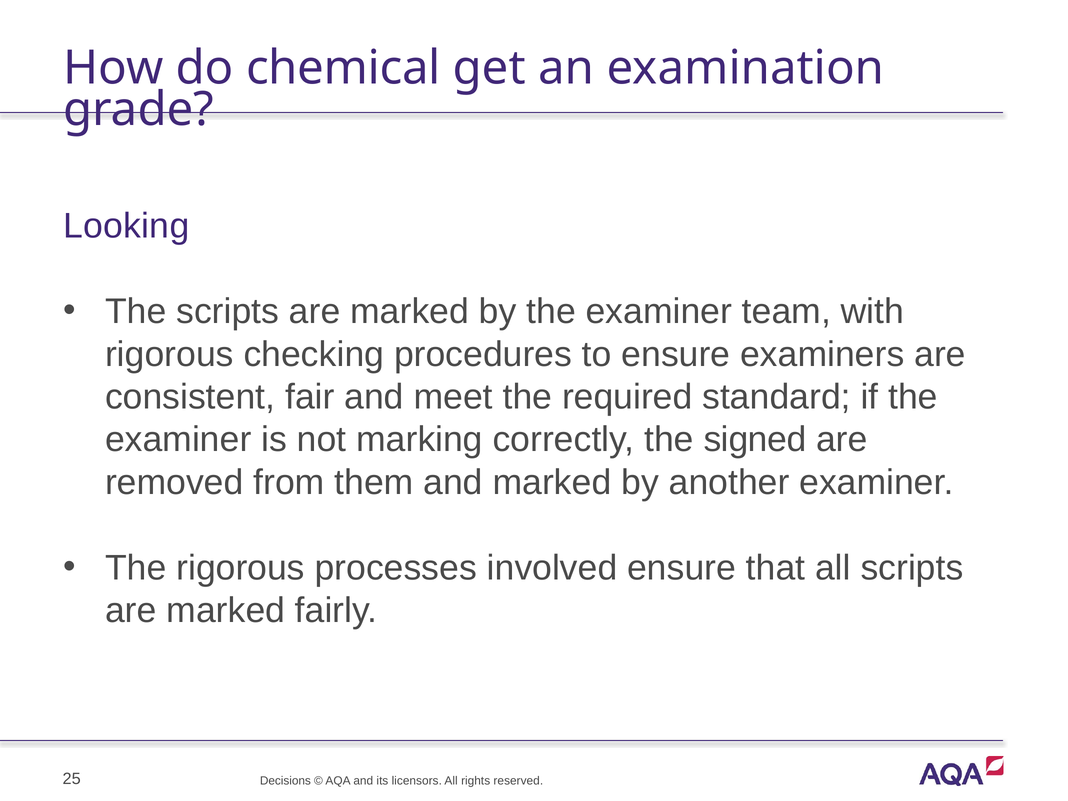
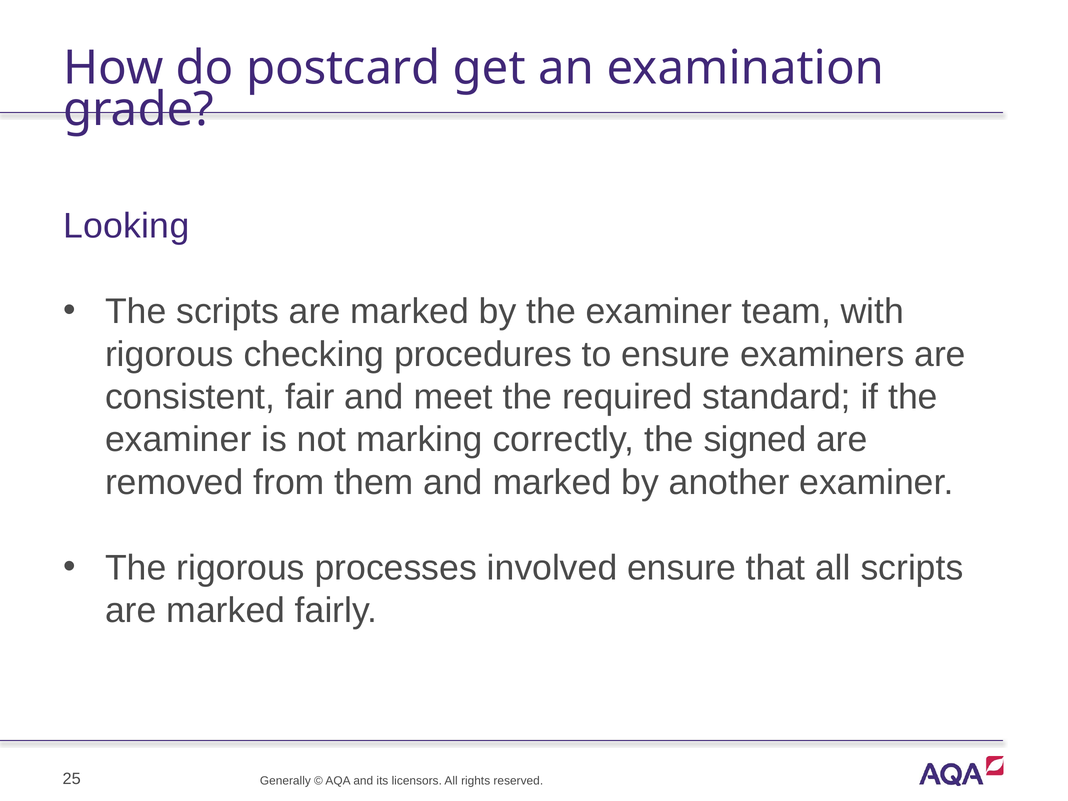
chemical: chemical -> postcard
Decisions: Decisions -> Generally
